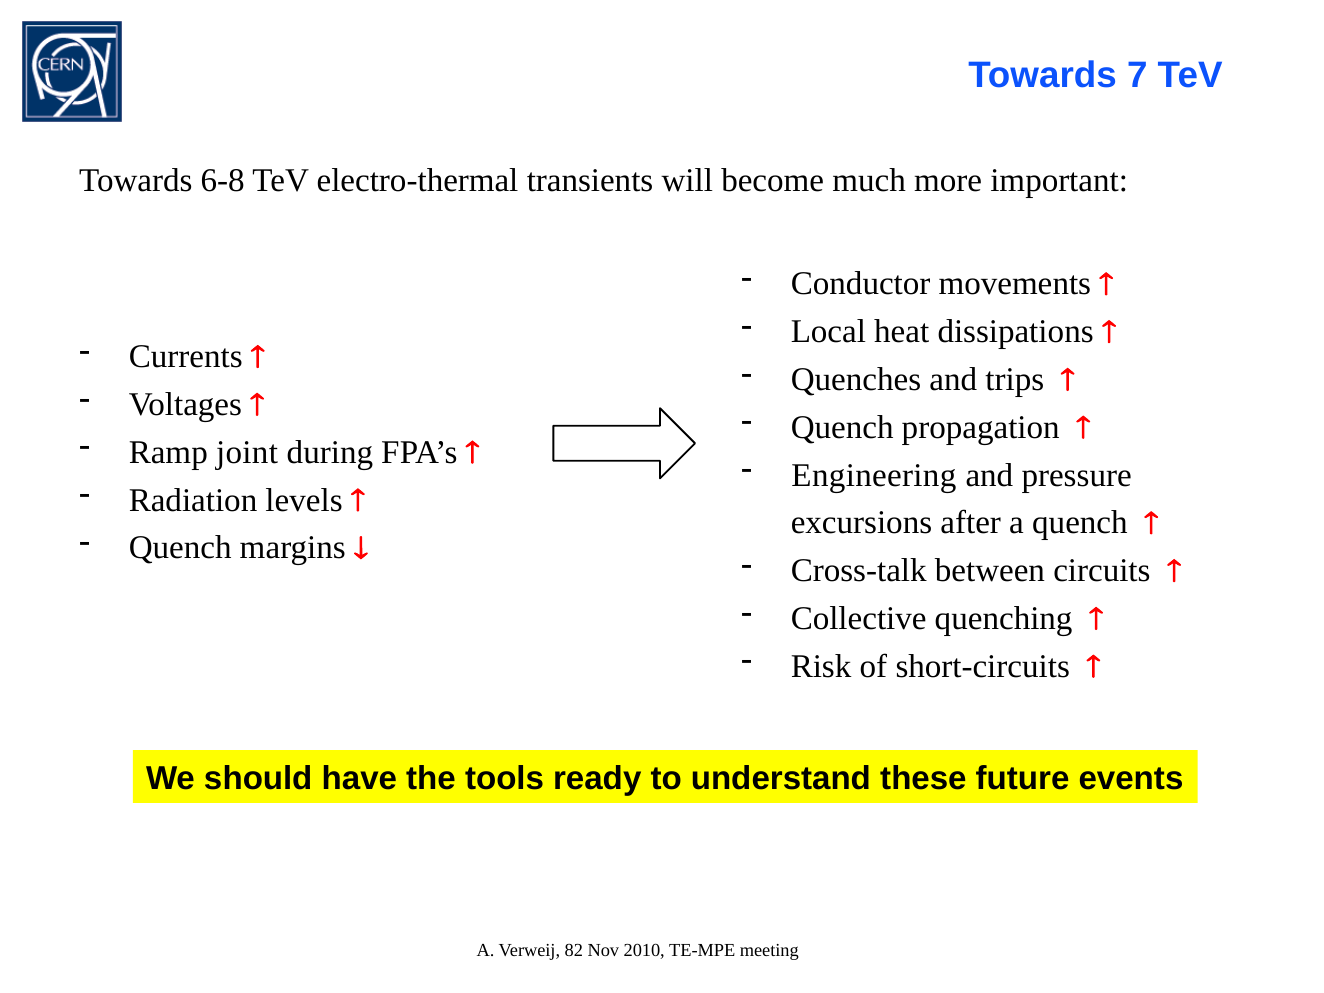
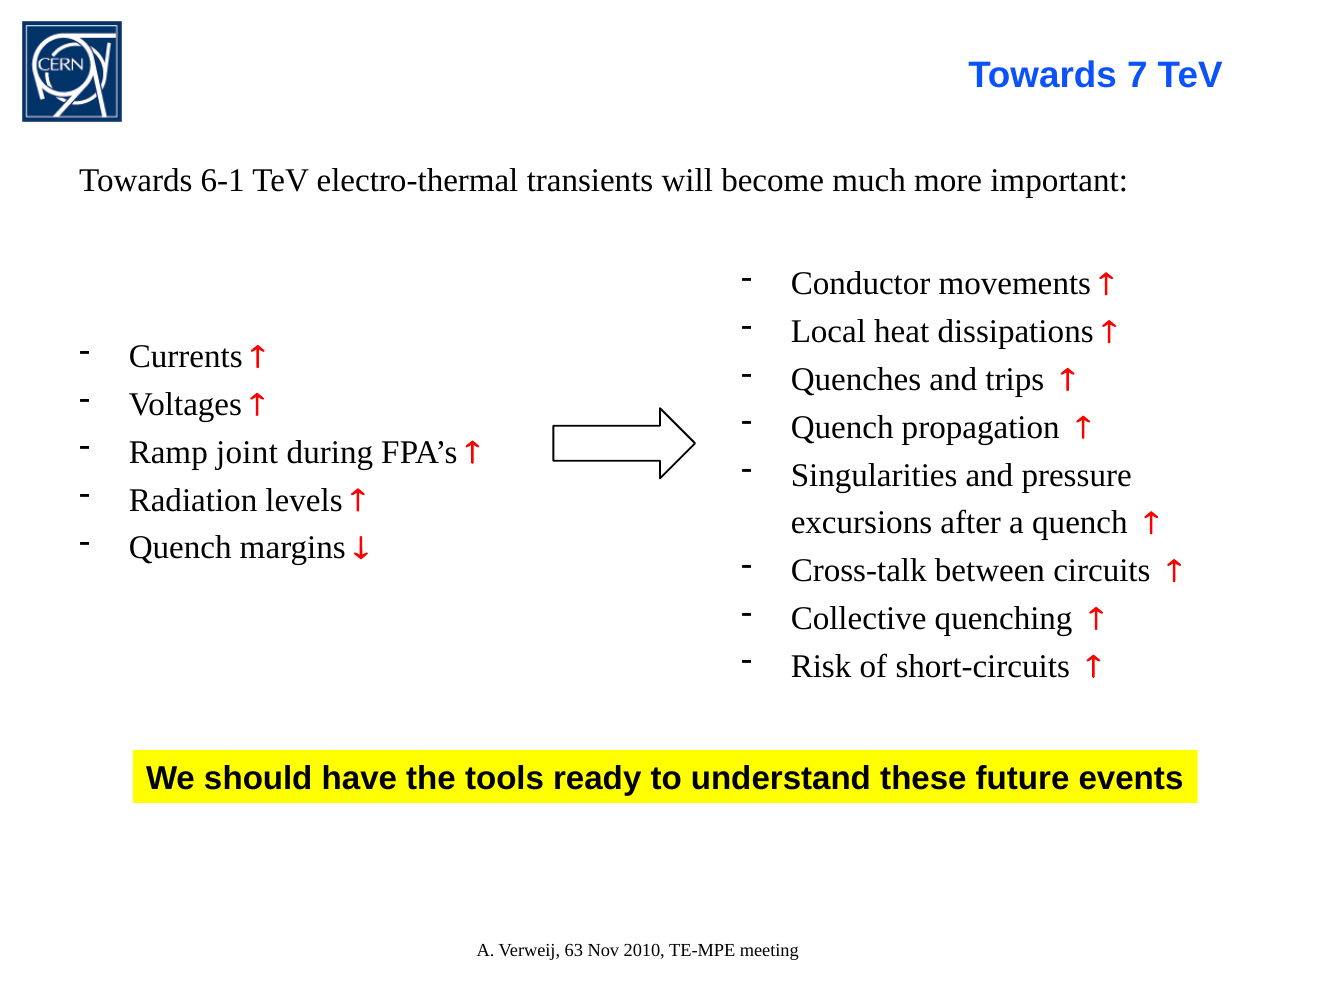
6-8: 6-8 -> 6-1
Engineering: Engineering -> Singularities
82: 82 -> 63
